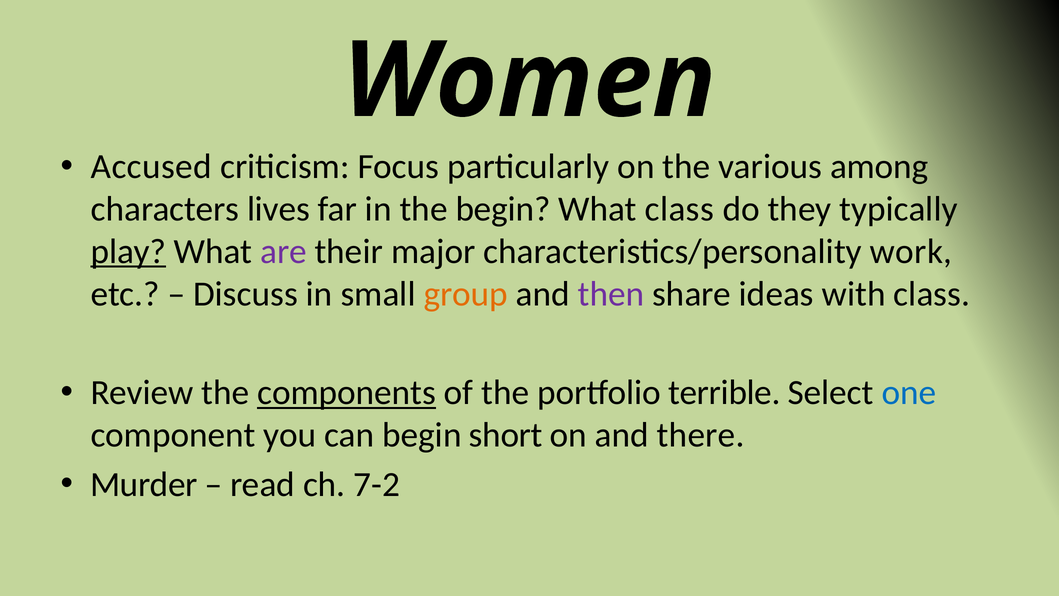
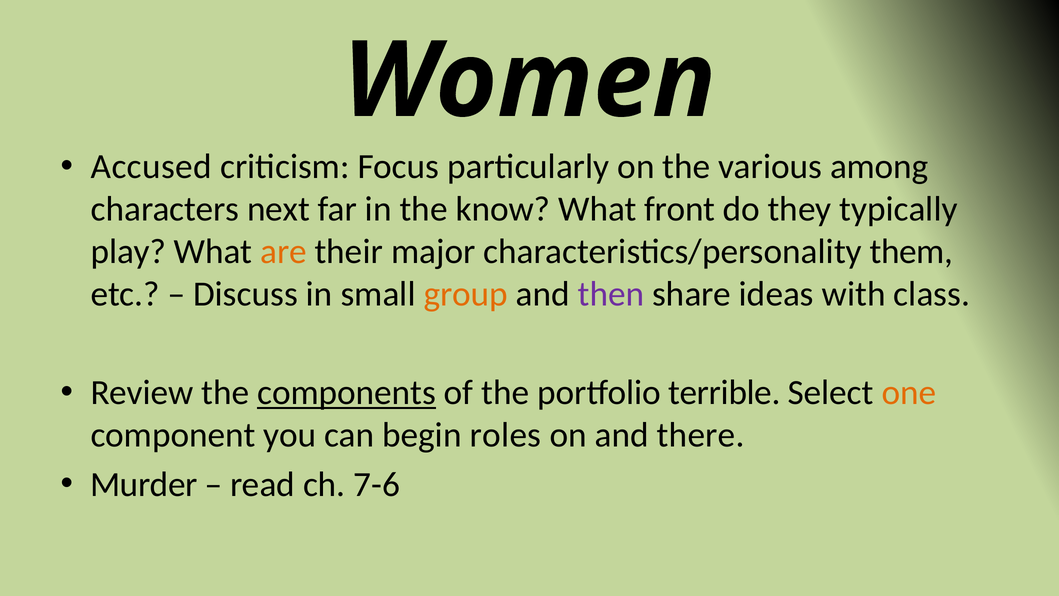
lives: lives -> next
the begin: begin -> know
What class: class -> front
play underline: present -> none
are colour: purple -> orange
work: work -> them
one colour: blue -> orange
short: short -> roles
7-2: 7-2 -> 7-6
